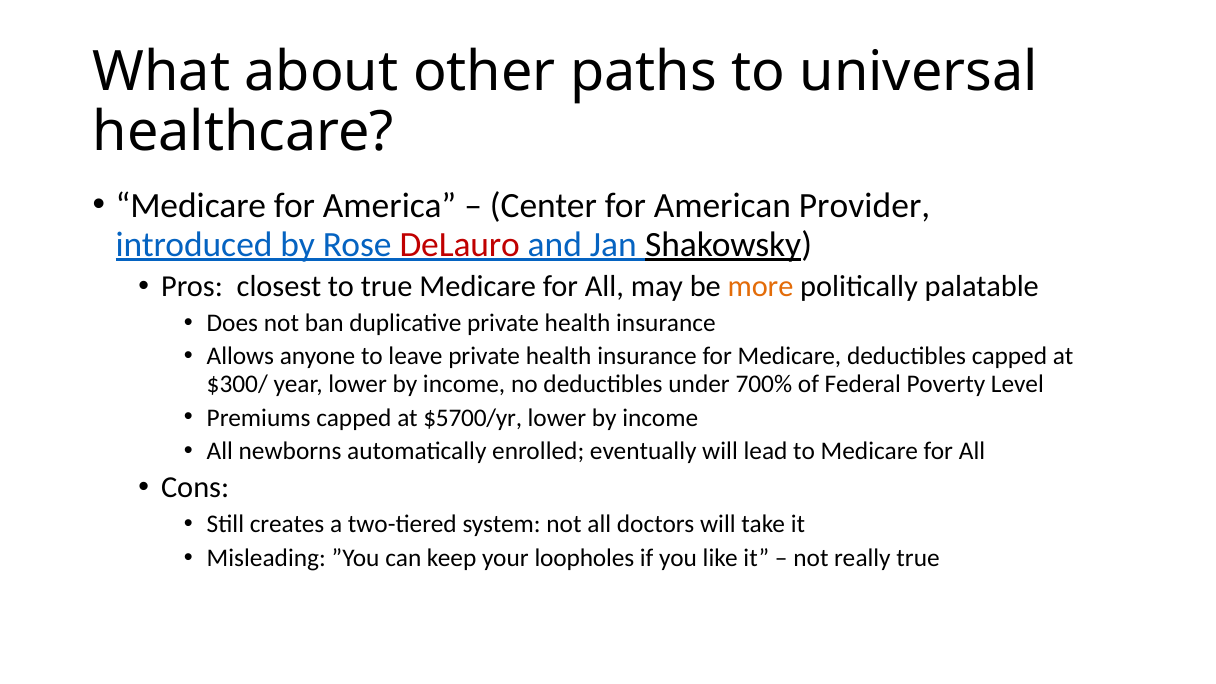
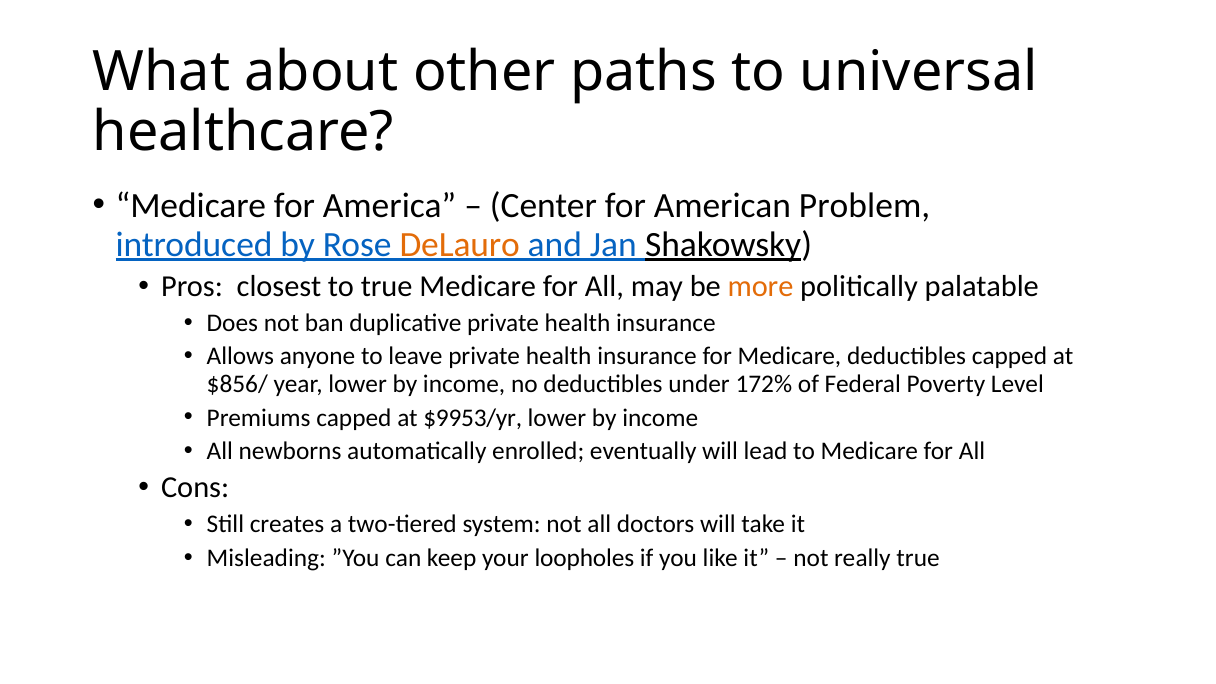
Provider: Provider -> Problem
DeLauro colour: red -> orange
$300/: $300/ -> $856/
700%: 700% -> 172%
$5700/yr: $5700/yr -> $9953/yr
